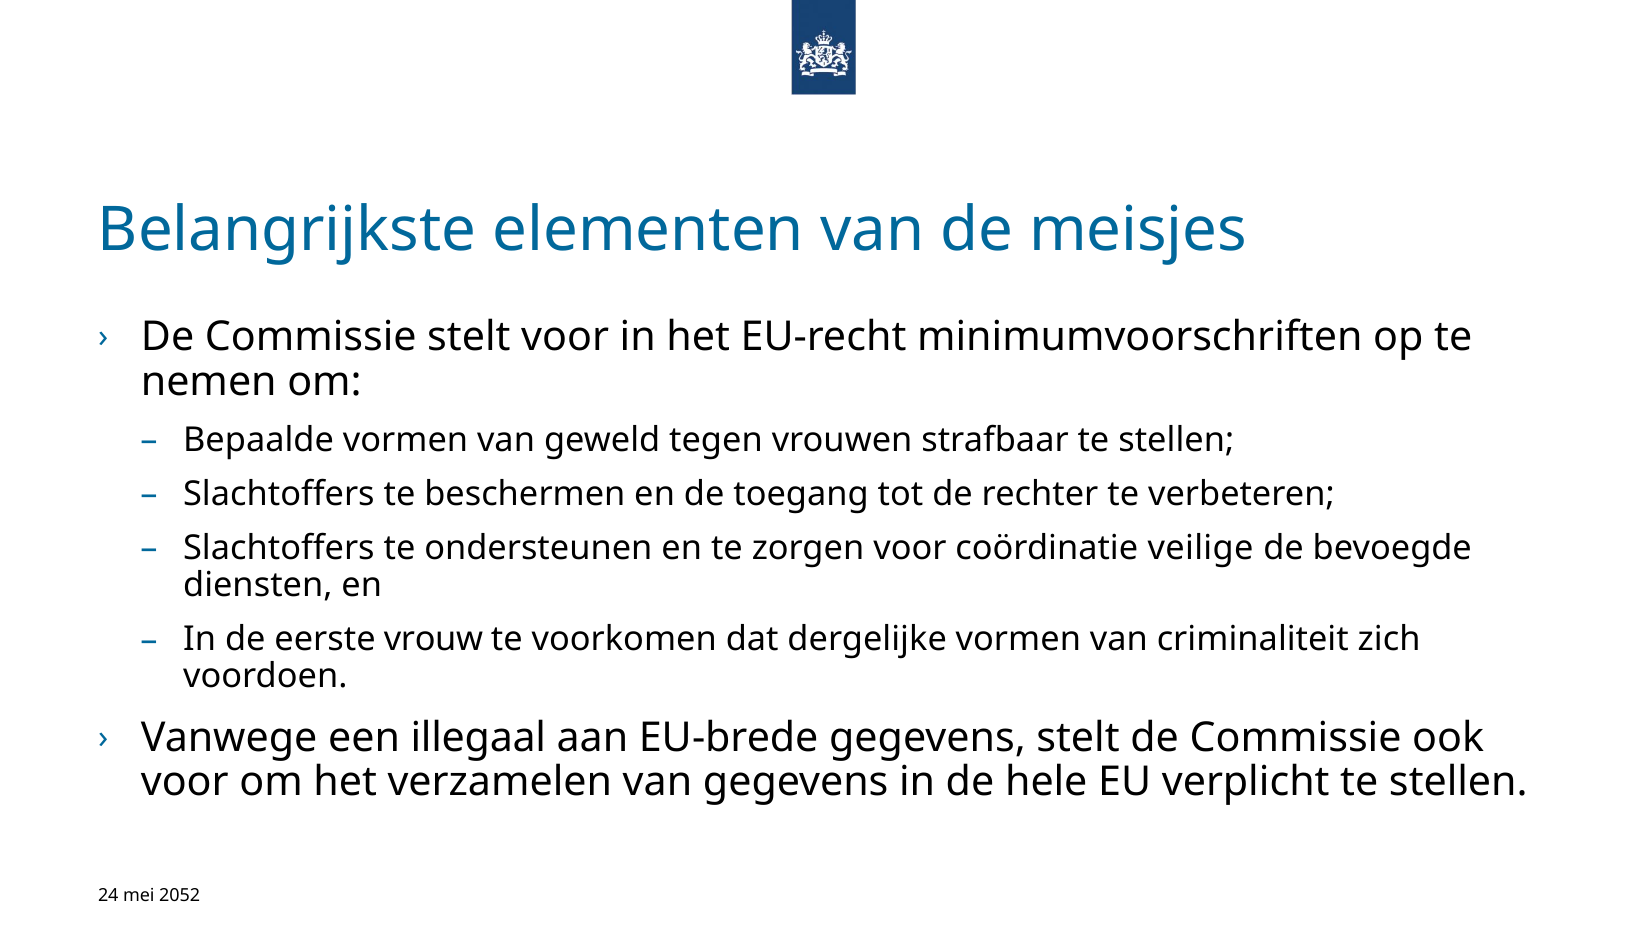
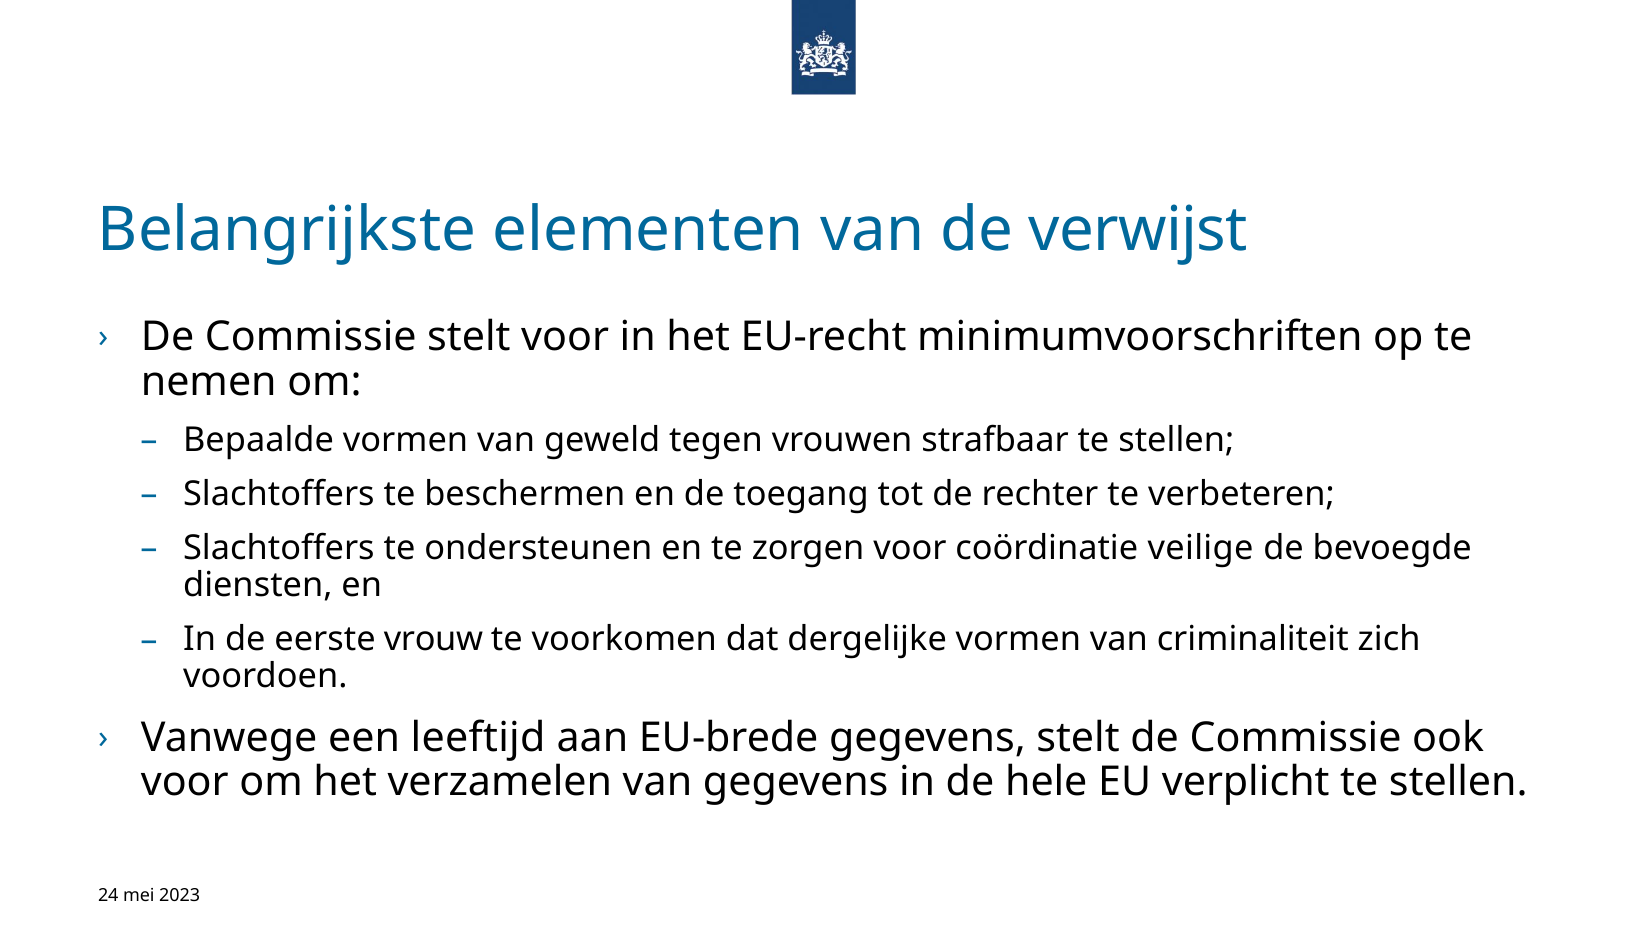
meisjes: meisjes -> verwijst
illegaal: illegaal -> leeftijd
2052: 2052 -> 2023
